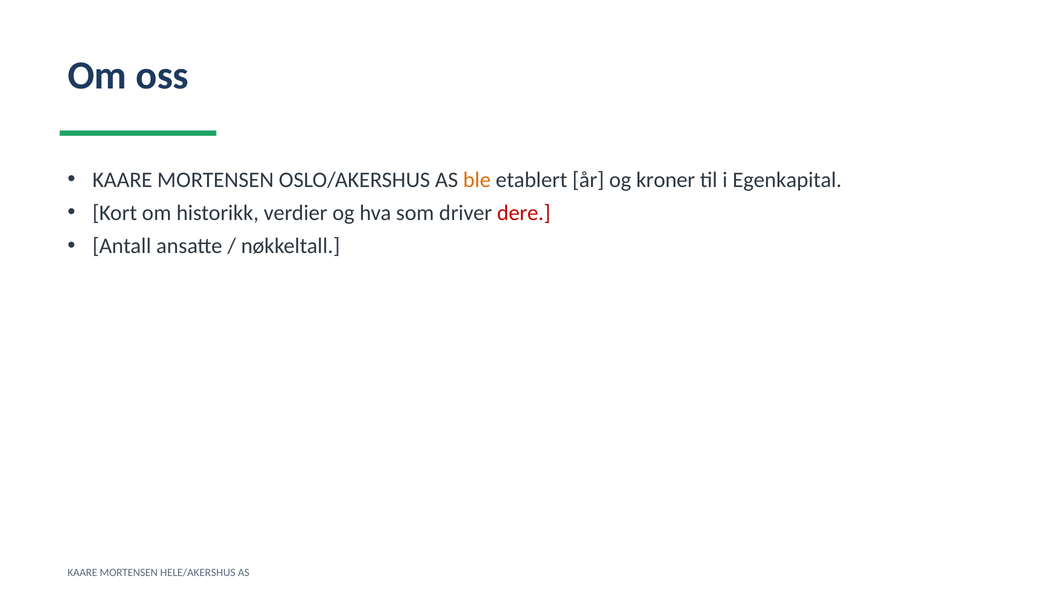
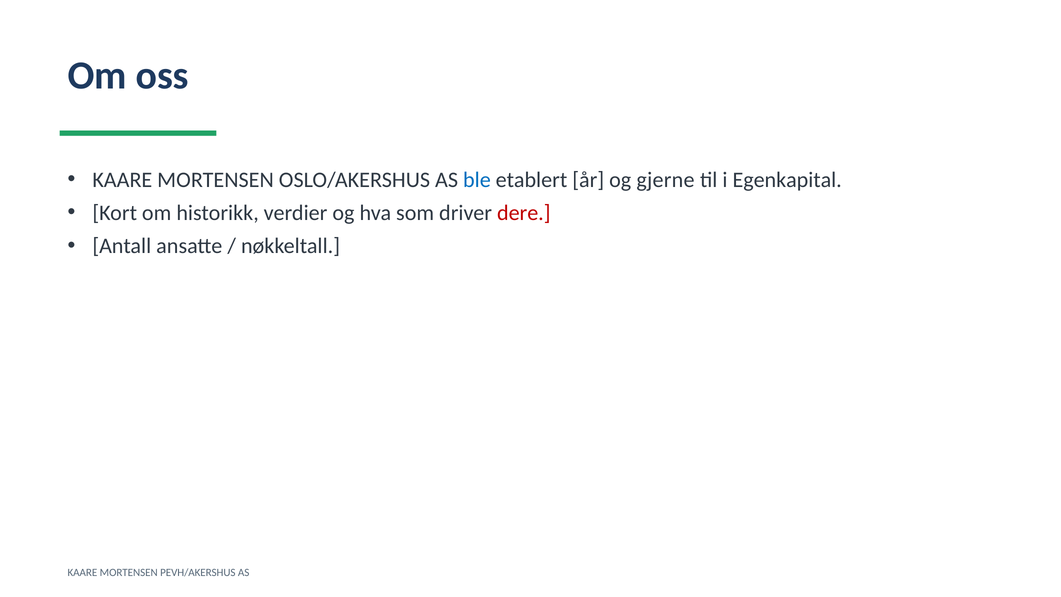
ble colour: orange -> blue
kroner: kroner -> gjerne
HELE/AKERSHUS: HELE/AKERSHUS -> PEVH/AKERSHUS
